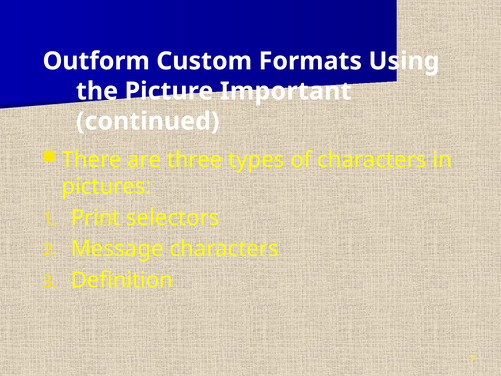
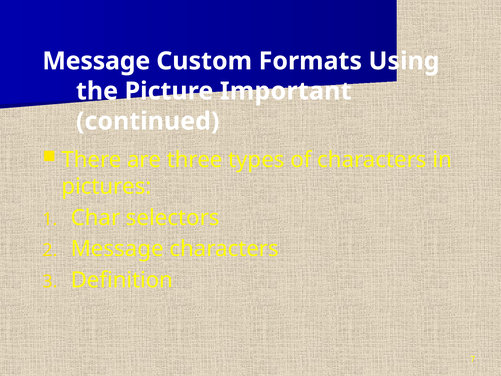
Outform at (96, 61): Outform -> Message
Print: Print -> Char
